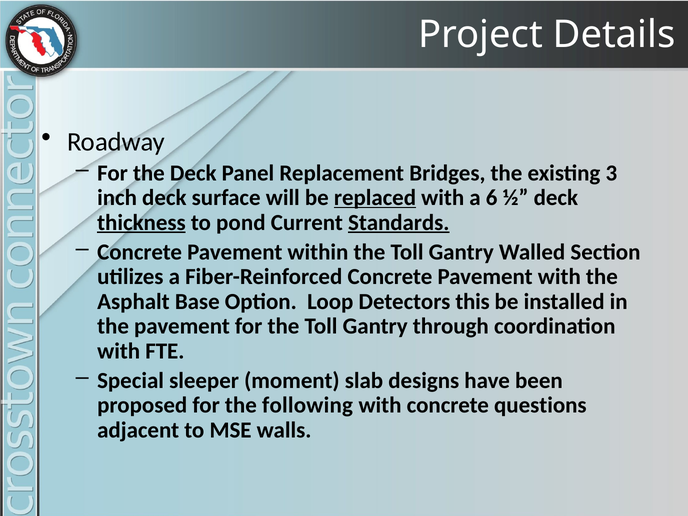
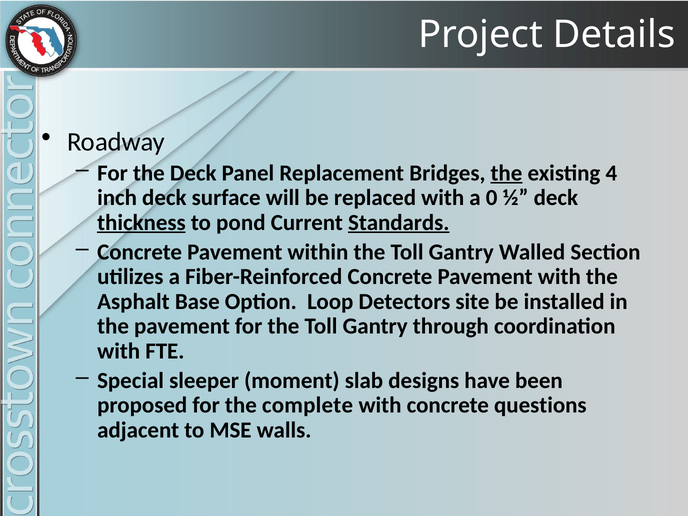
the at (506, 173) underline: none -> present
3: 3 -> 4
replaced underline: present -> none
6: 6 -> 0
this: this -> site
following: following -> complete
